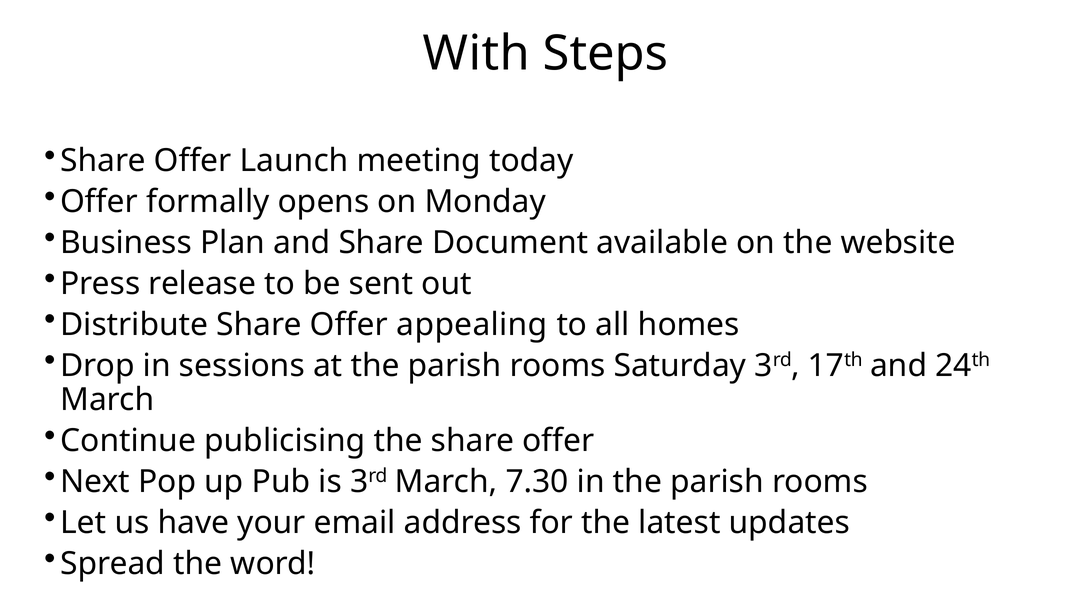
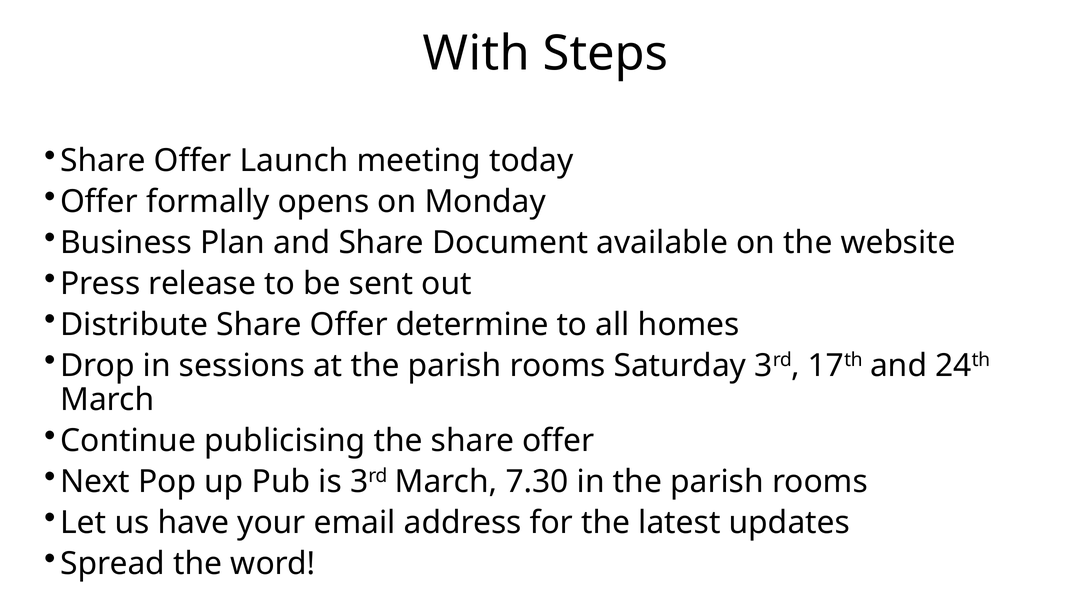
appealing: appealing -> determine
